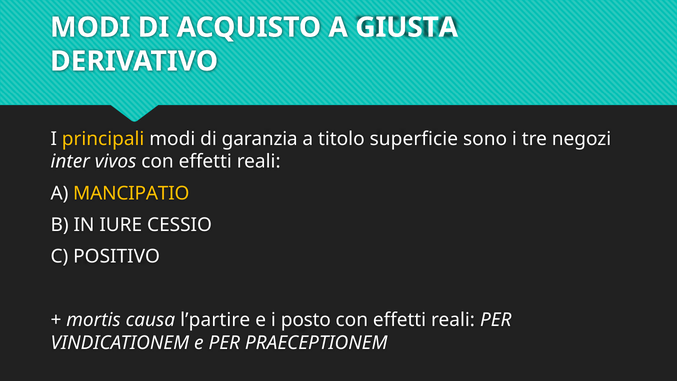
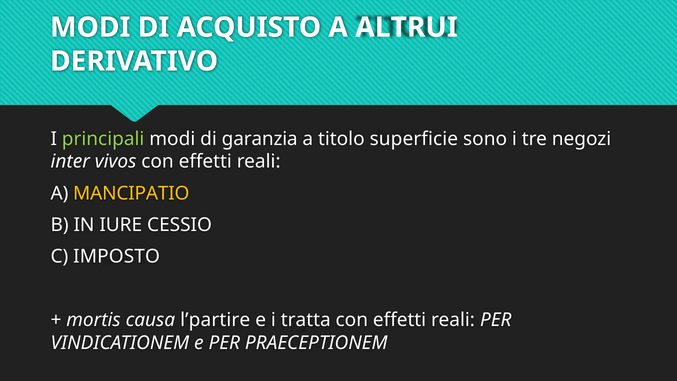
GIUSTA: GIUSTA -> ALTRUI
principali colour: yellow -> light green
POSITIVO: POSITIVO -> IMPOSTO
posto: posto -> tratta
